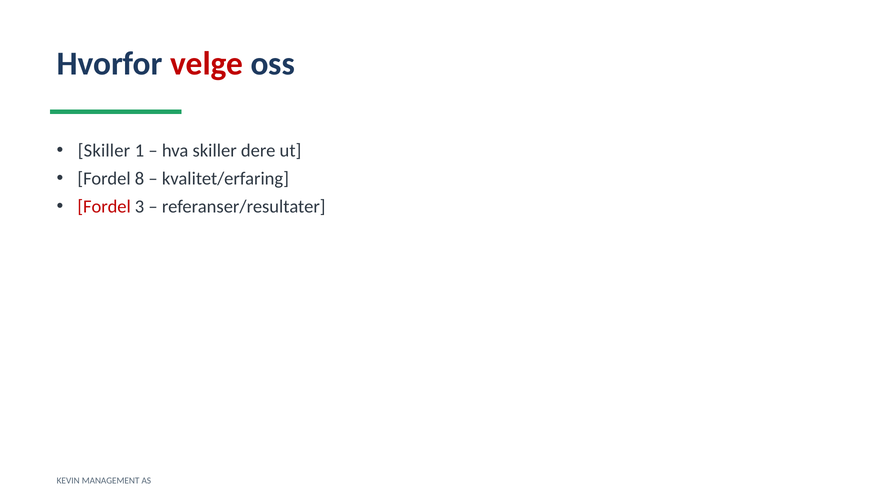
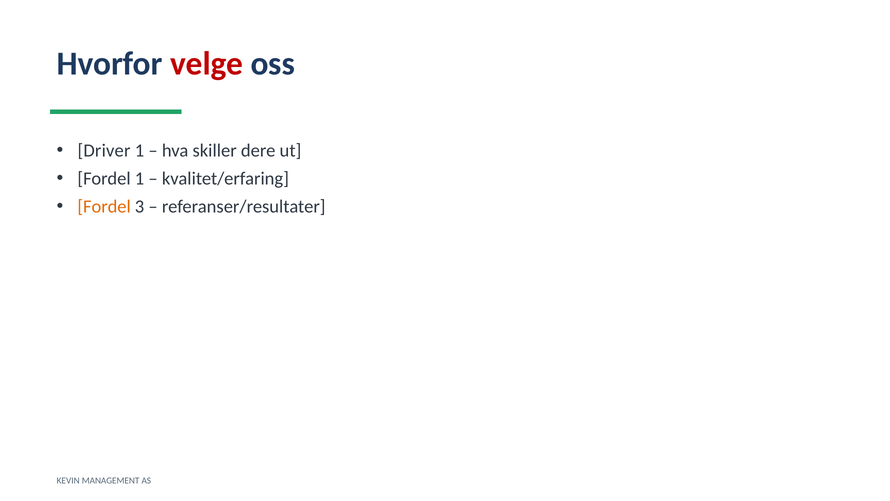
Skiller at (104, 151): Skiller -> Driver
Fordel 8: 8 -> 1
Fordel at (104, 206) colour: red -> orange
